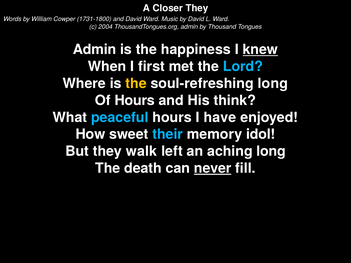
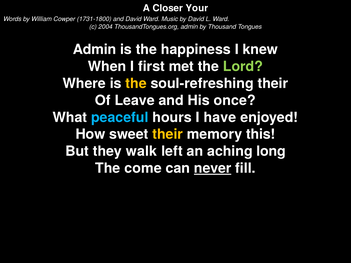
Closer They: They -> Your
knew underline: present -> none
Lord colour: light blue -> light green
soul-refreshing long: long -> their
Of Hours: Hours -> Leave
think: think -> once
their at (168, 134) colour: light blue -> yellow
idol: idol -> this
death: death -> come
